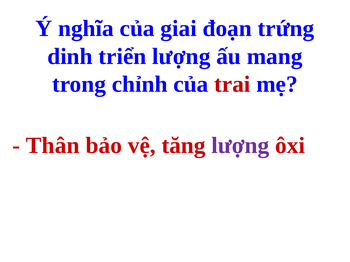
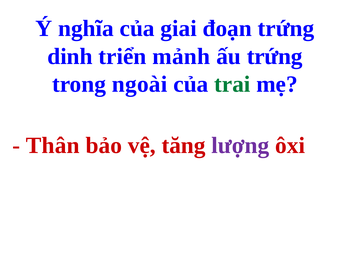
triển lượng: lượng -> mảnh
ấu mang: mang -> trứng
chỉnh: chỉnh -> ngoài
trai colour: red -> green
